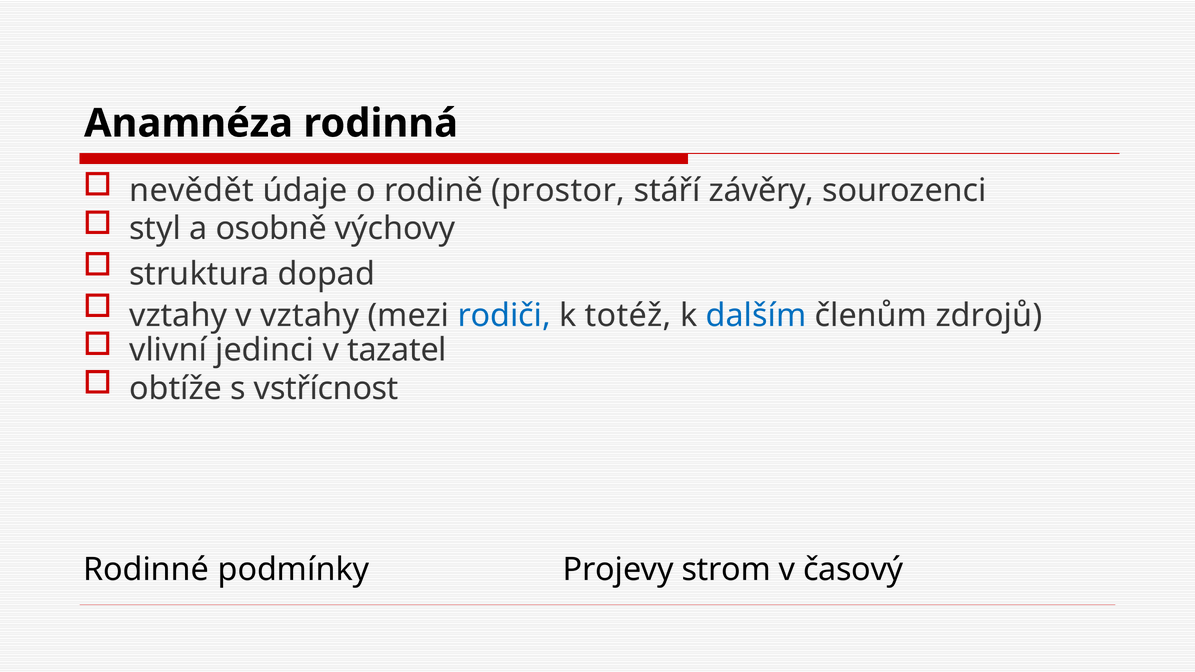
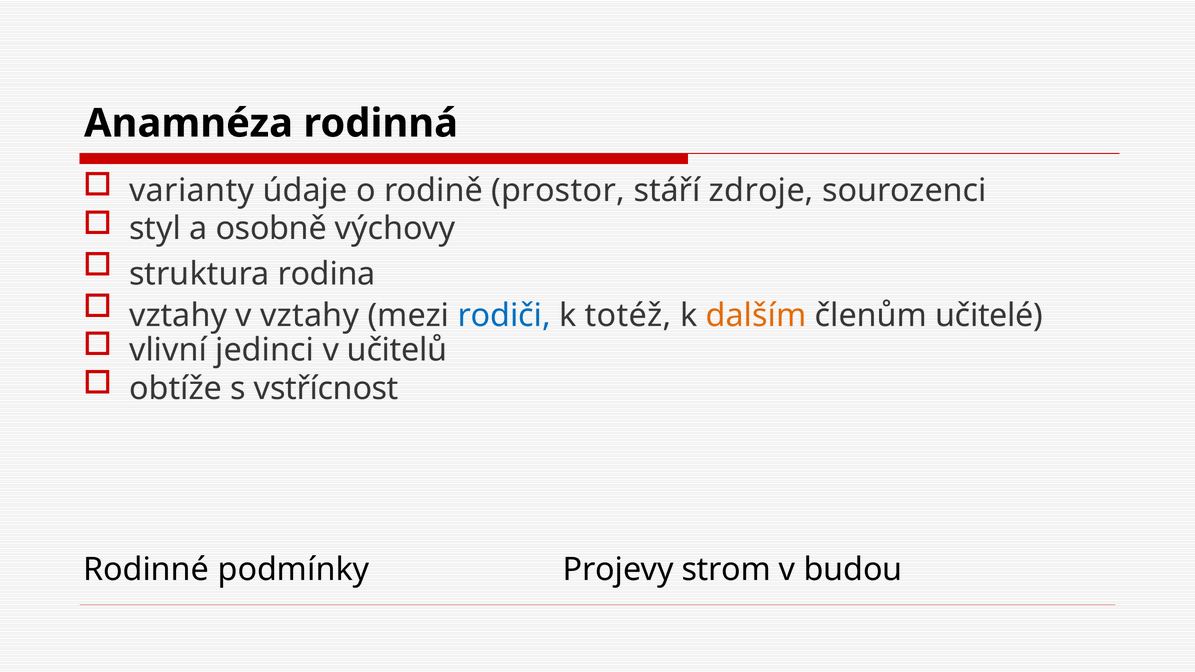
nevědět: nevědět -> varianty
závěry: závěry -> zdroje
dopad: dopad -> rodina
dalším colour: blue -> orange
zdrojů: zdrojů -> učitelé
tazatel: tazatel -> učitelů
časový: časový -> budou
